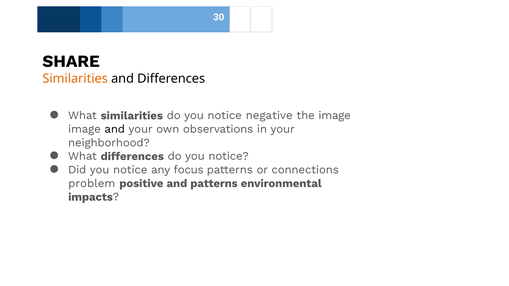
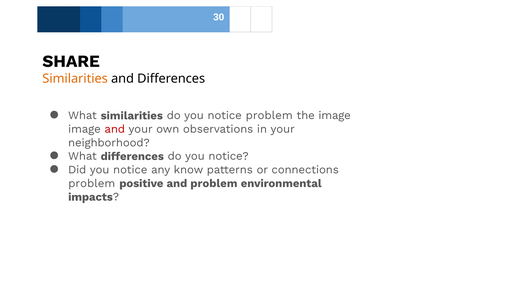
notice negative: negative -> problem
and at (115, 129) colour: black -> red
focus: focus -> know
and patterns: patterns -> problem
